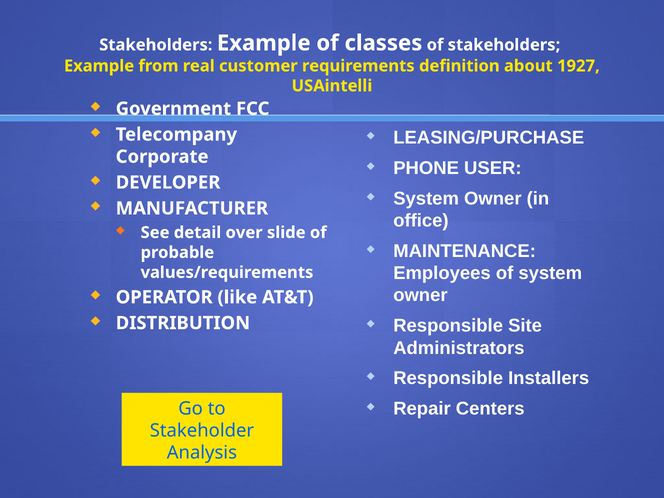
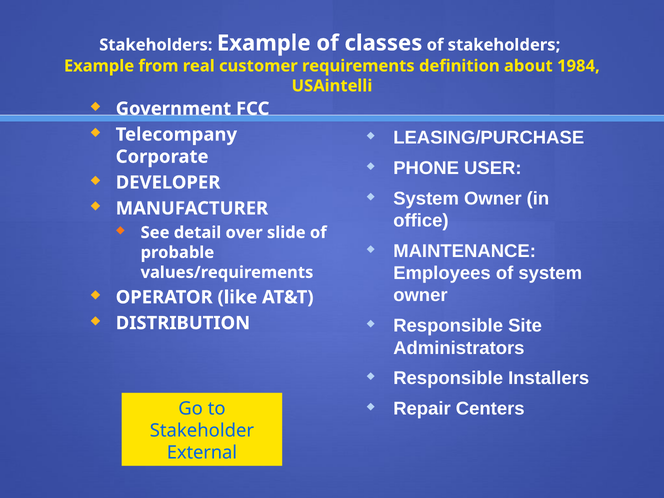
1927: 1927 -> 1984
Analysis: Analysis -> External
